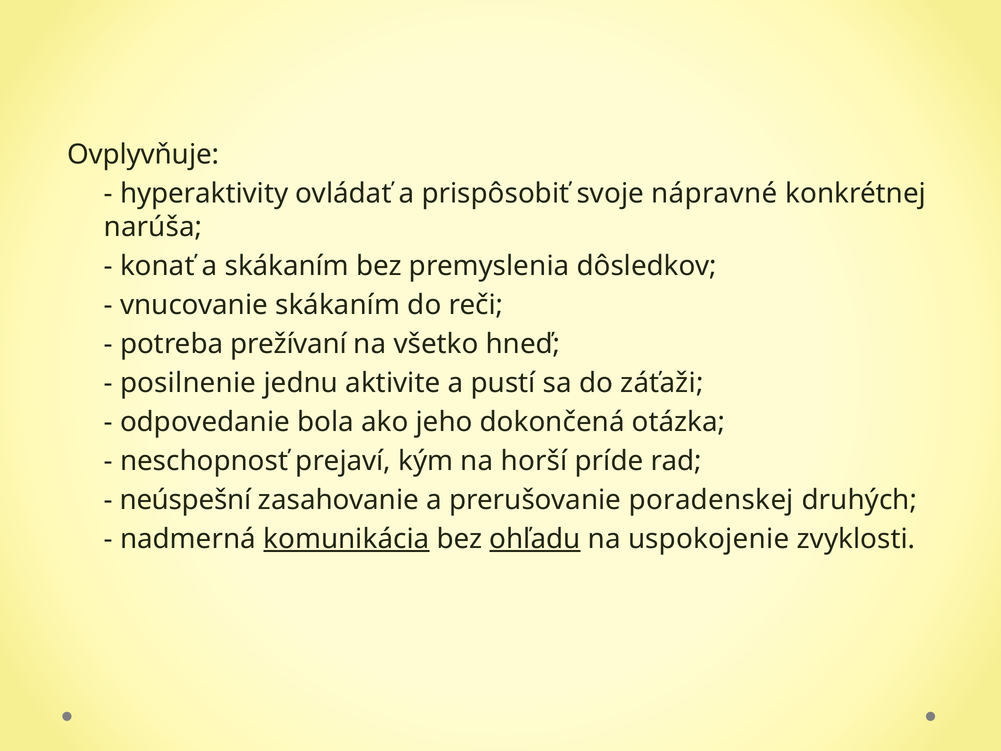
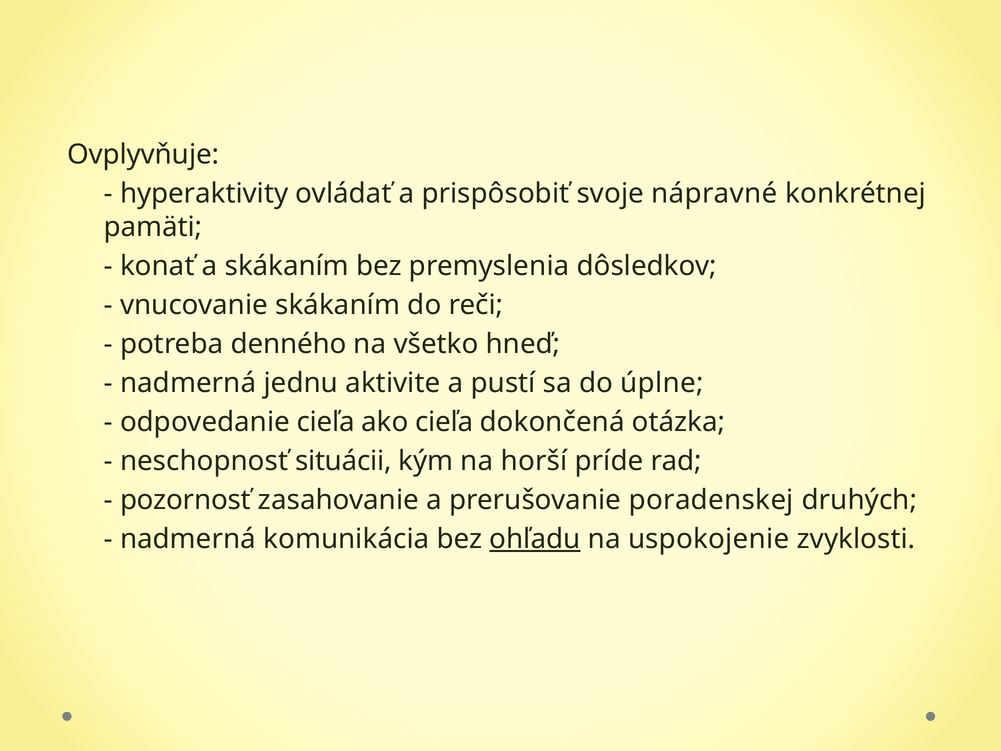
narúša: narúša -> pamäti
prežívaní: prežívaní -> denného
posilnenie at (188, 383): posilnenie -> nadmerná
záťaži: záťaži -> úplne
odpovedanie bola: bola -> cieľa
ako jeho: jeho -> cieľa
prejaví: prejaví -> situácii
neúspešní: neúspešní -> pozornosť
komunikácia underline: present -> none
